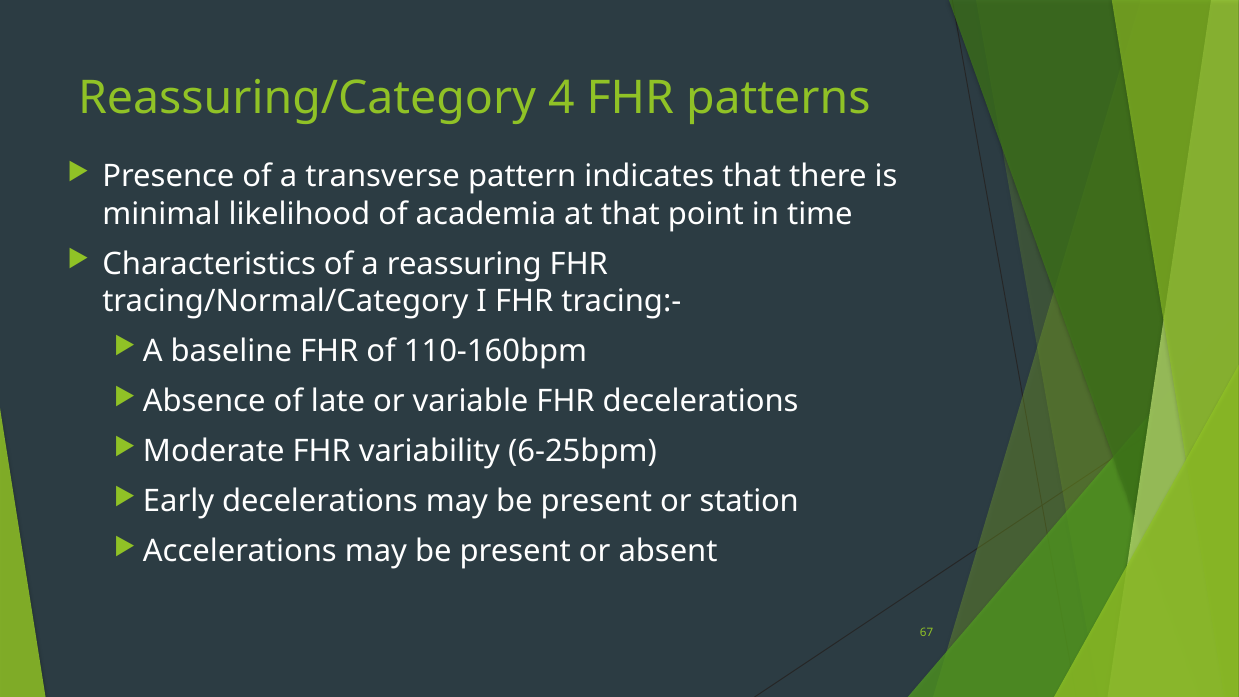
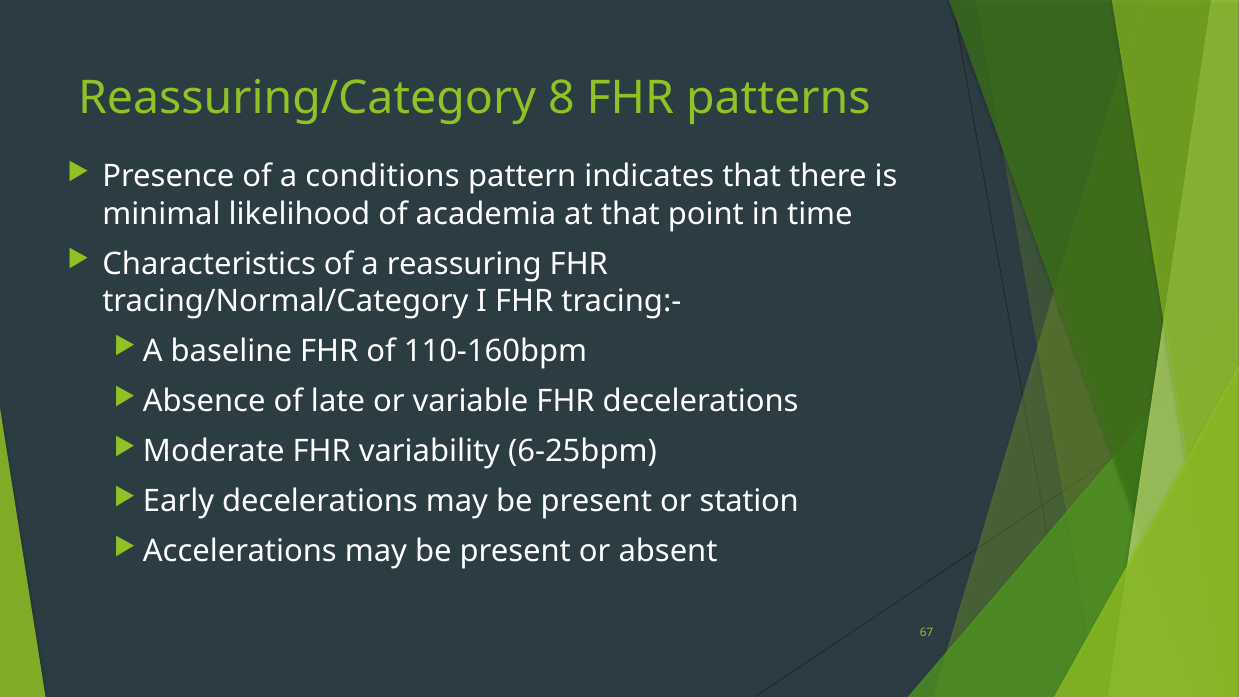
4: 4 -> 8
transverse: transverse -> conditions
